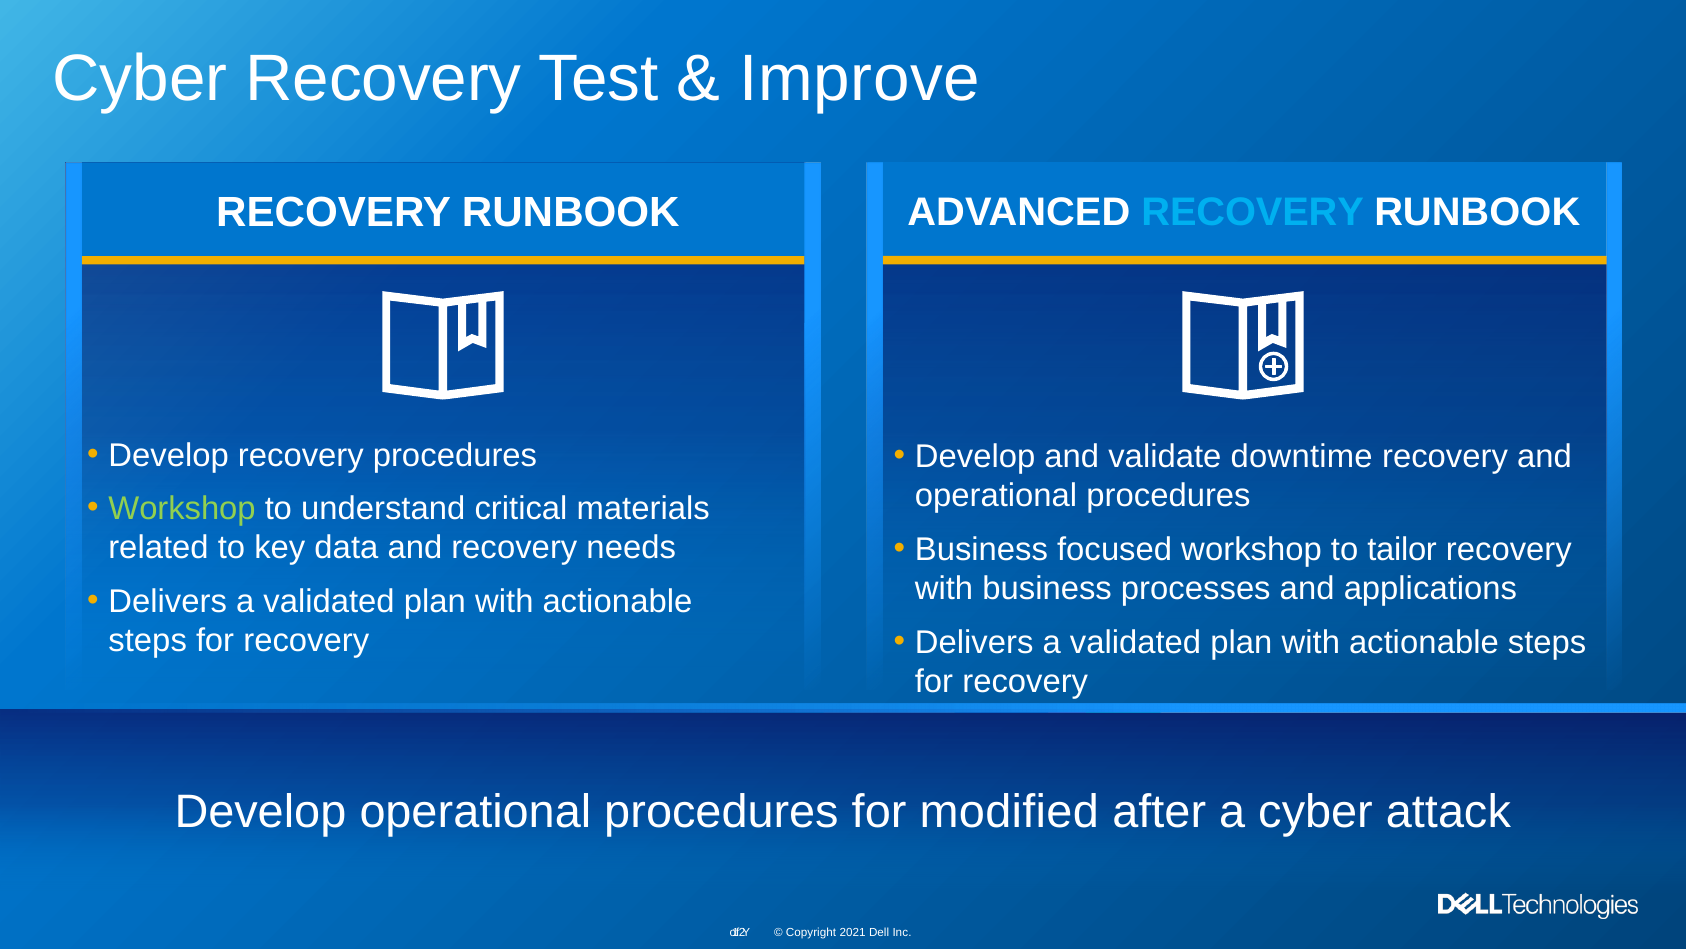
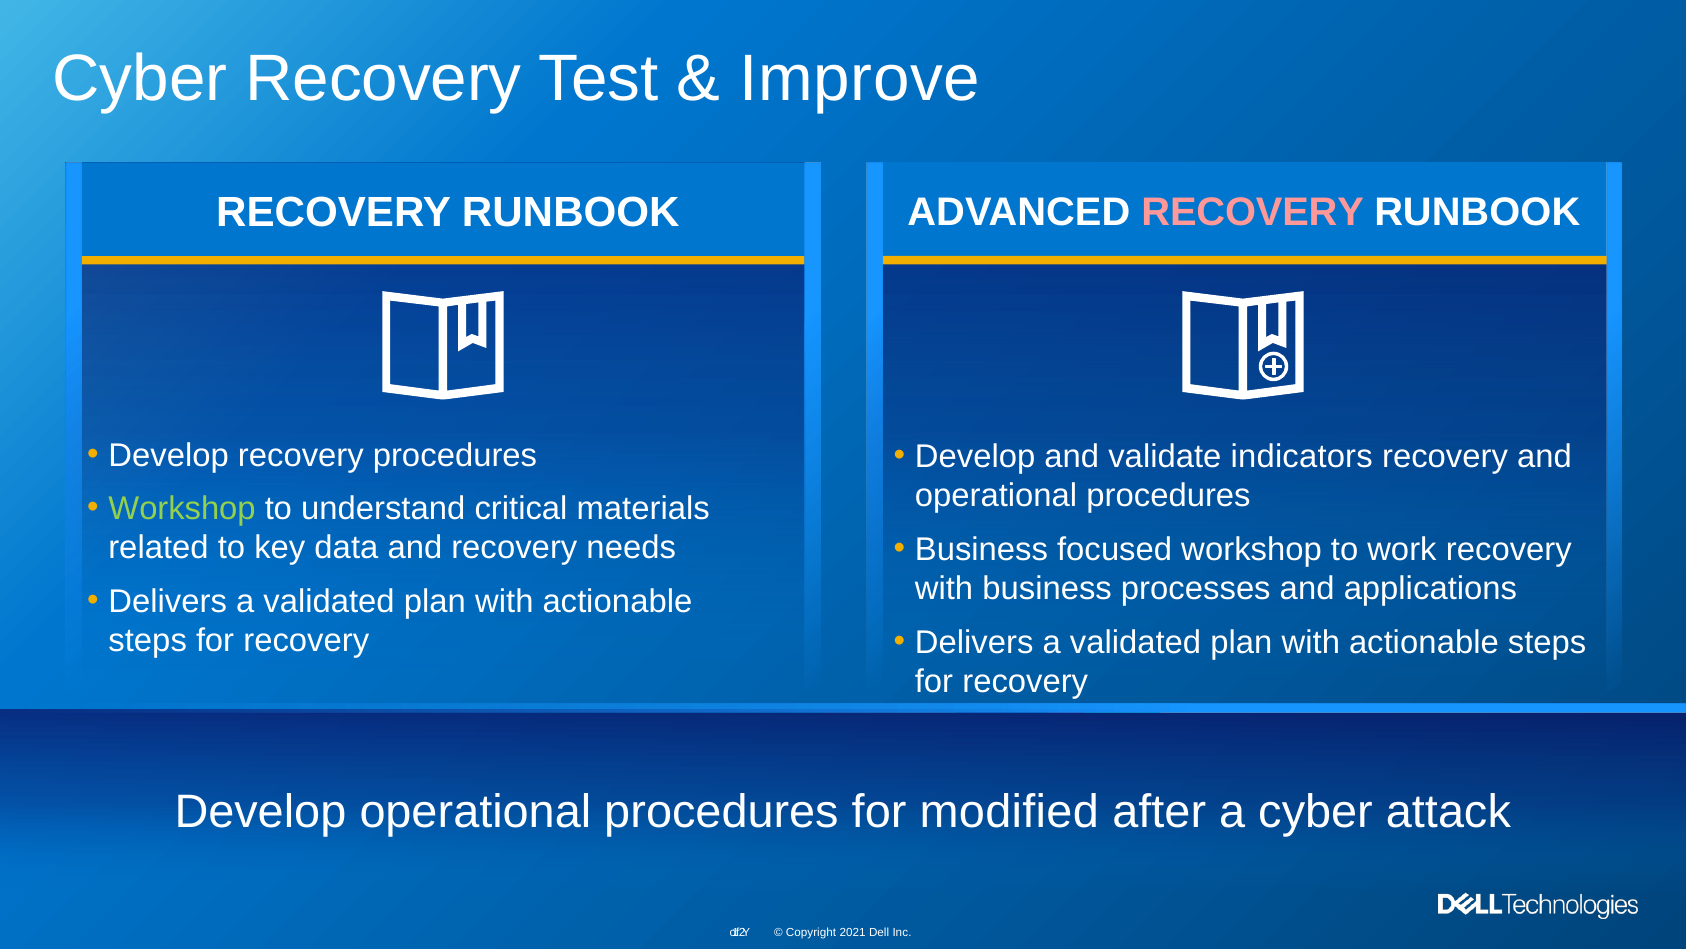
RECOVERY at (1253, 212) colour: light blue -> pink
downtime: downtime -> indicators
tailor: tailor -> work
